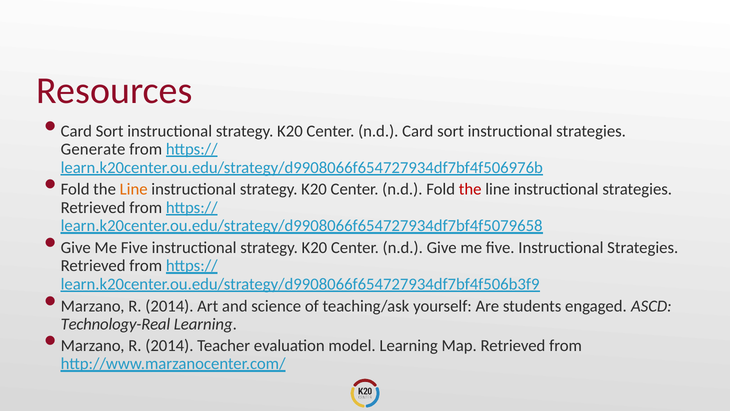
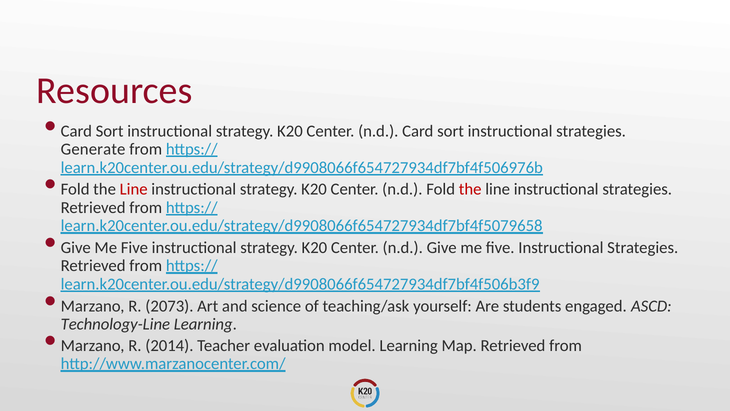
Line at (134, 189) colour: orange -> red
2014 at (169, 306): 2014 -> 2073
Technology-Real: Technology-Real -> Technology-Line
